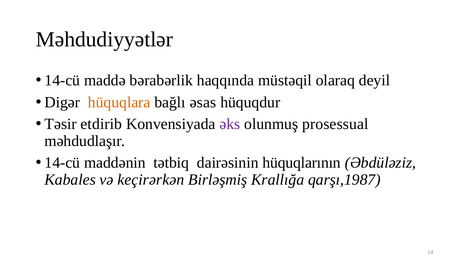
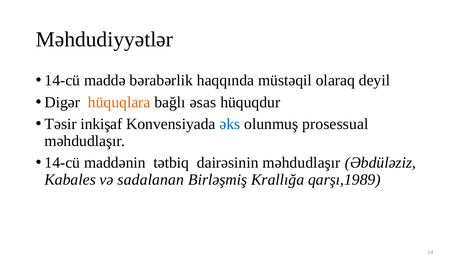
etdirib: etdirib -> inkişaf
əks colour: purple -> blue
dairəsinin hüquqlarının: hüquqlarının -> məhdudlaşır
keçirərkən: keçirərkən -> sadalanan
qarşı,1987: qarşı,1987 -> qarşı,1989
